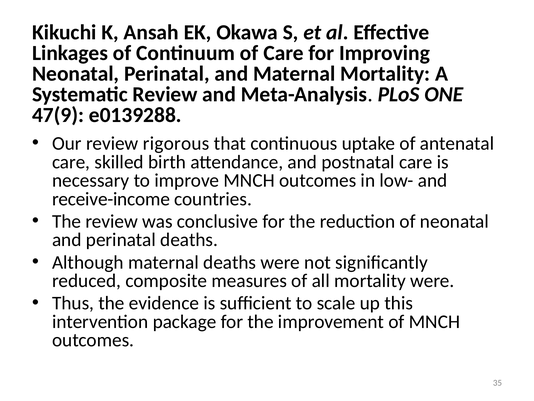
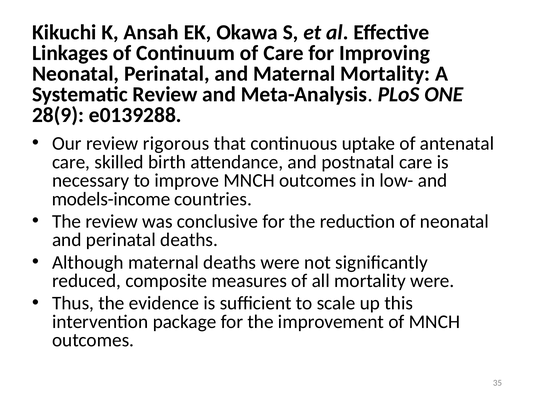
47(9: 47(9 -> 28(9
receive-income: receive-income -> models-income
